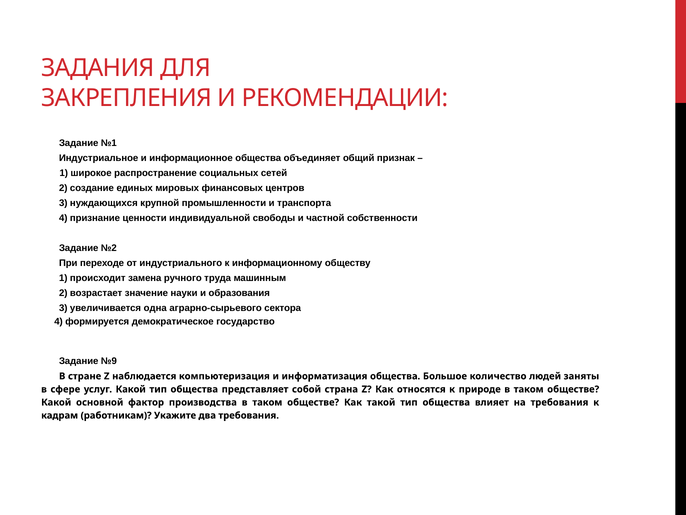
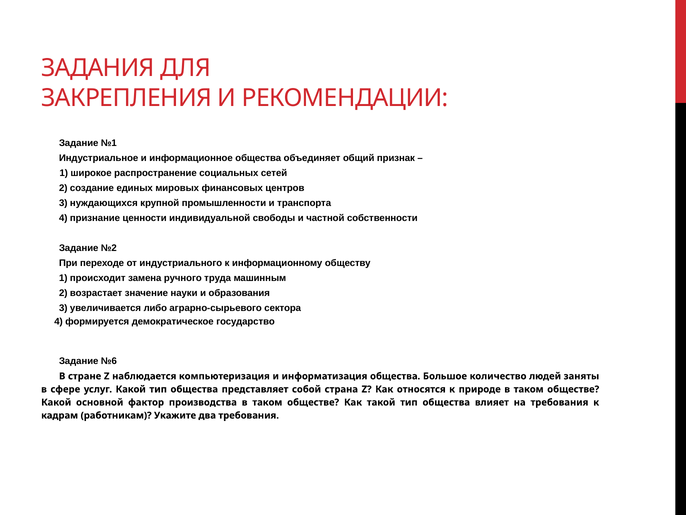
одна: одна -> либо
№9: №9 -> №6
